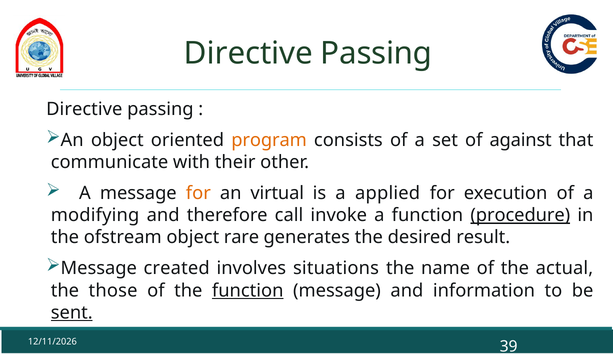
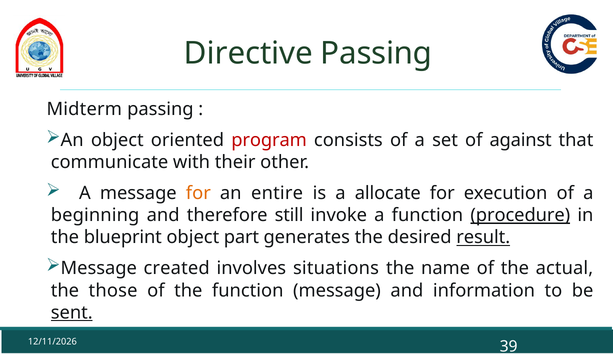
Directive at (84, 109): Directive -> Midterm
program colour: orange -> red
virtual: virtual -> entire
applied: applied -> allocate
modifying: modifying -> beginning
call: call -> still
ofstream: ofstream -> blueprint
rare: rare -> part
result underline: none -> present
function at (248, 290) underline: present -> none
